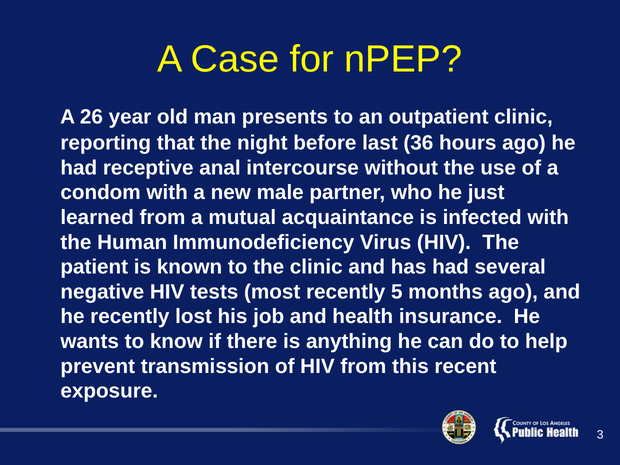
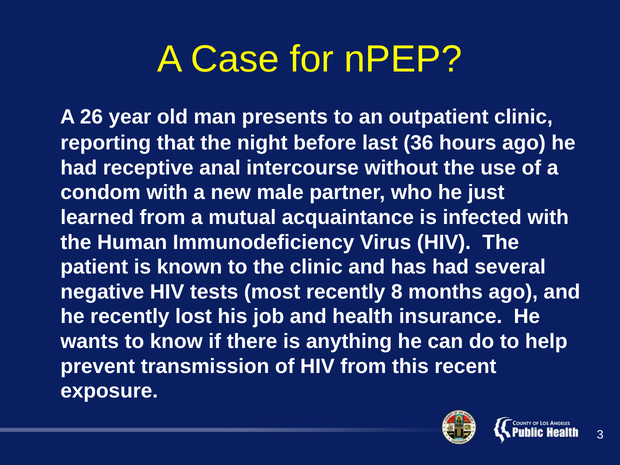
5: 5 -> 8
